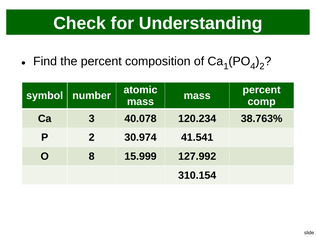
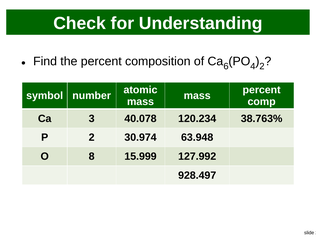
1: 1 -> 6
41.541: 41.541 -> 63.948
310.154: 310.154 -> 928.497
